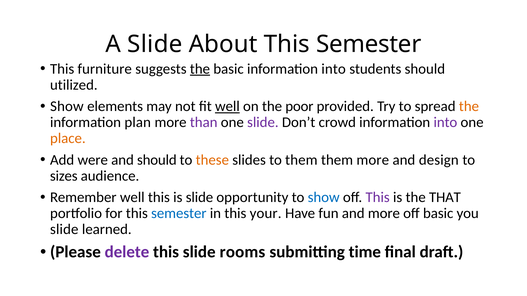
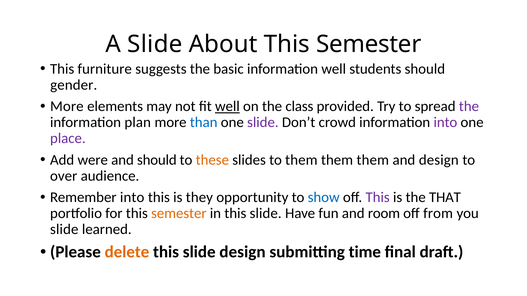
the at (200, 69) underline: present -> none
basic information into: into -> well
utilized: utilized -> gender
Show at (67, 107): Show -> More
poor: poor -> class
the at (469, 107) colour: orange -> purple
than colour: purple -> blue
place colour: orange -> purple
more at (373, 160): more -> them
sizes: sizes -> over
Remember well: well -> into
is slide: slide -> they
semester at (179, 214) colour: blue -> orange
in this your: your -> slide
and more: more -> room
off basic: basic -> from
delete colour: purple -> orange
slide rooms: rooms -> design
